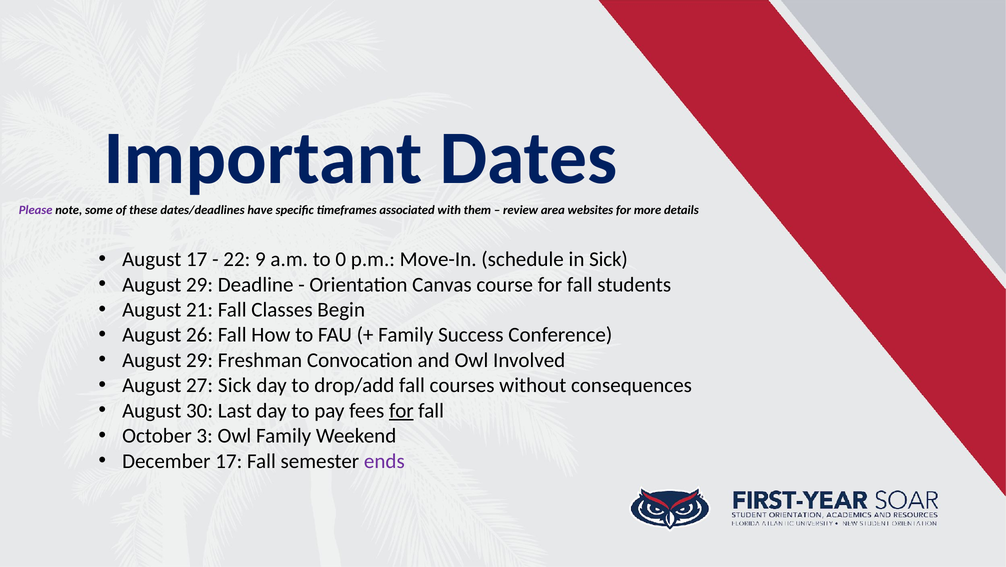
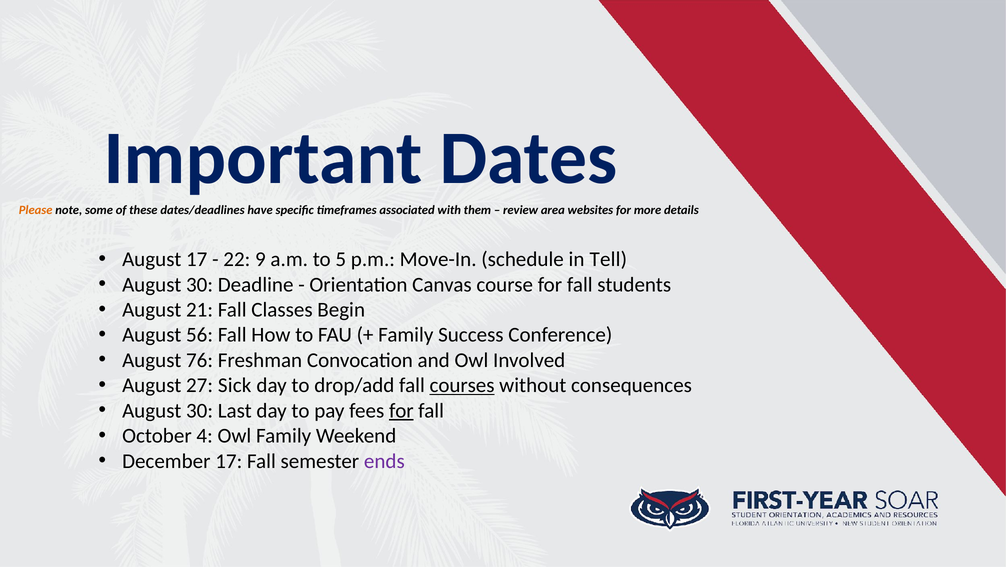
Please colour: purple -> orange
0: 0 -> 5
in Sick: Sick -> Tell
29 at (200, 285): 29 -> 30
26: 26 -> 56
29 at (200, 360): 29 -> 76
courses underline: none -> present
3: 3 -> 4
